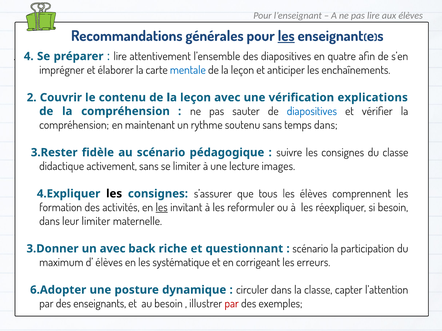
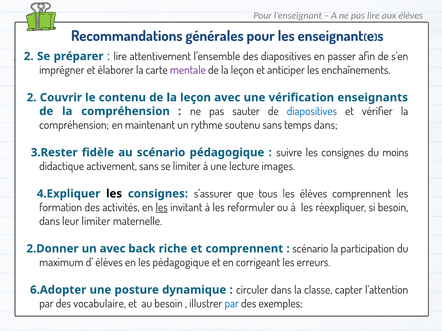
les at (286, 36) underline: present -> none
4 at (29, 56): 4 -> 2
quatre: quatre -> passer
mentale colour: blue -> purple
explications: explications -> enseignants
du classe: classe -> moins
3.Donner: 3.Donner -> 2.Donner
et questionnant: questionnant -> comprennent
les systématique: systématique -> pédagogique
enseignants: enseignants -> vocabulaire
par at (232, 304) colour: red -> blue
